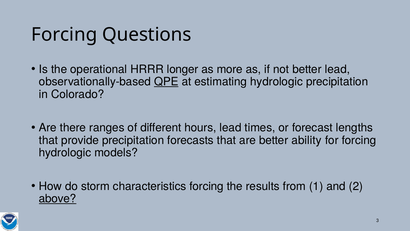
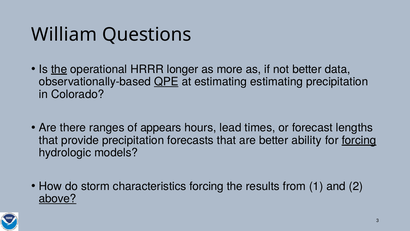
Forcing at (64, 34): Forcing -> William
the at (59, 69) underline: none -> present
better lead: lead -> data
estimating hydrologic: hydrologic -> estimating
different: different -> appears
forcing at (359, 140) underline: none -> present
